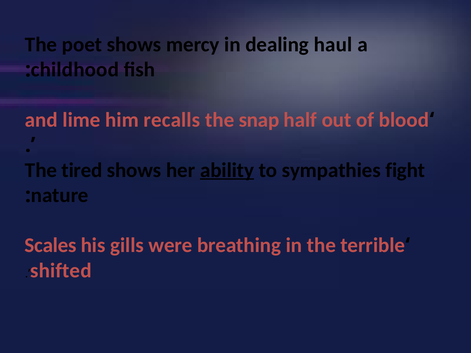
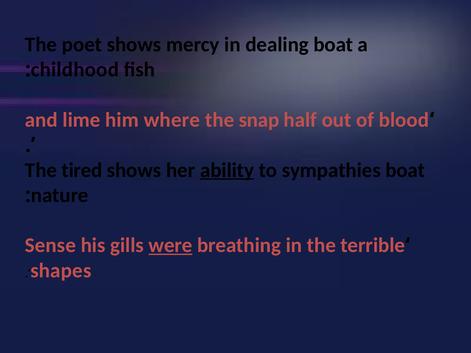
dealing haul: haul -> boat
recalls: recalls -> where
sympathies fight: fight -> boat
Scales: Scales -> Sense
were underline: none -> present
shifted: shifted -> shapes
